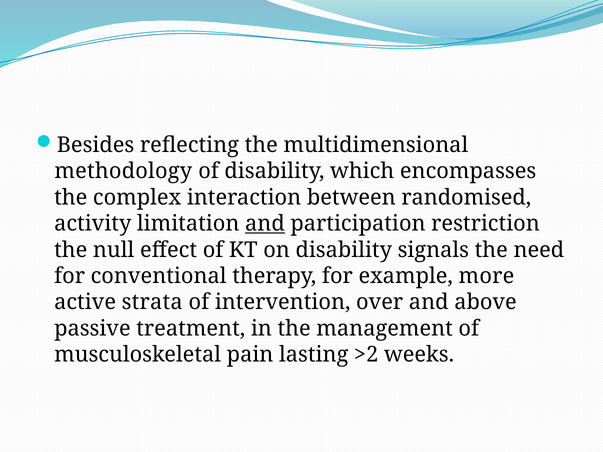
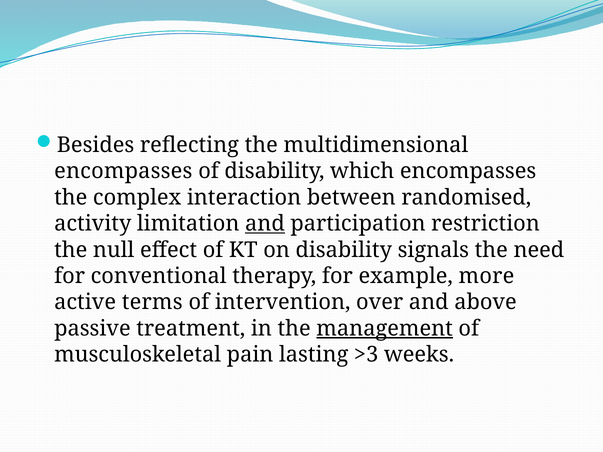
methodology at (123, 171): methodology -> encompasses
strata: strata -> terms
management underline: none -> present
>2: >2 -> >3
